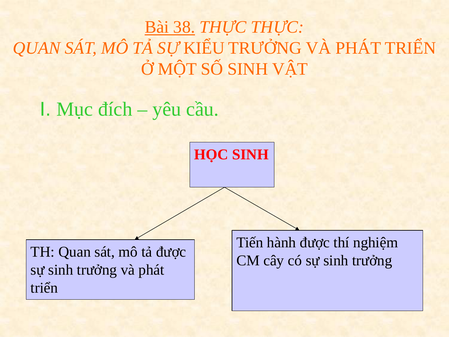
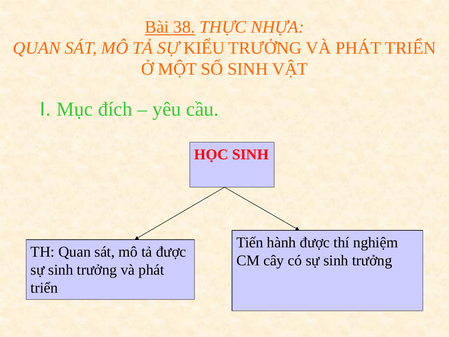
THỰC THỰC: THỰC -> NHỰA
